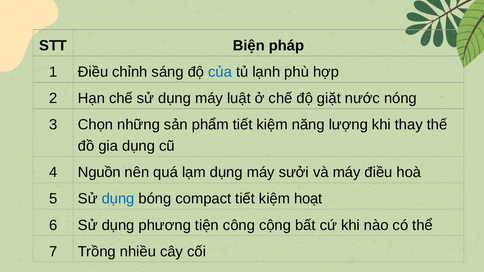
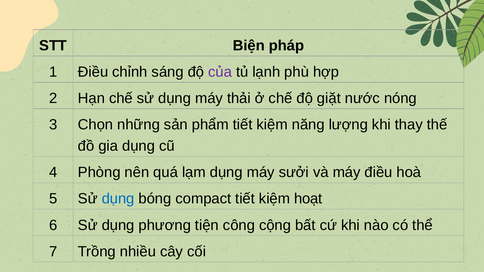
của colour: blue -> purple
luật: luật -> thải
Nguồn: Nguồn -> Phòng
